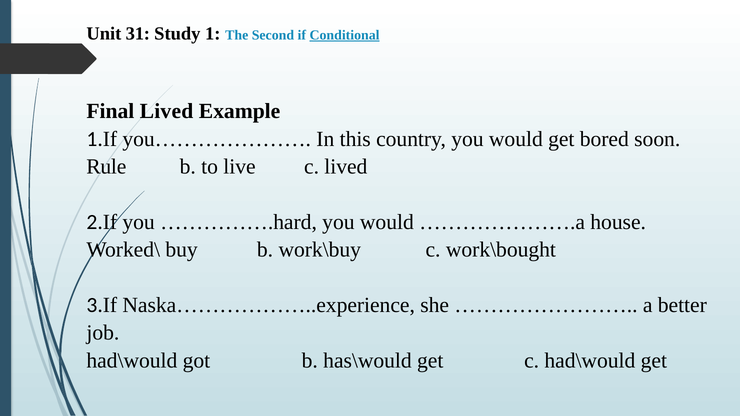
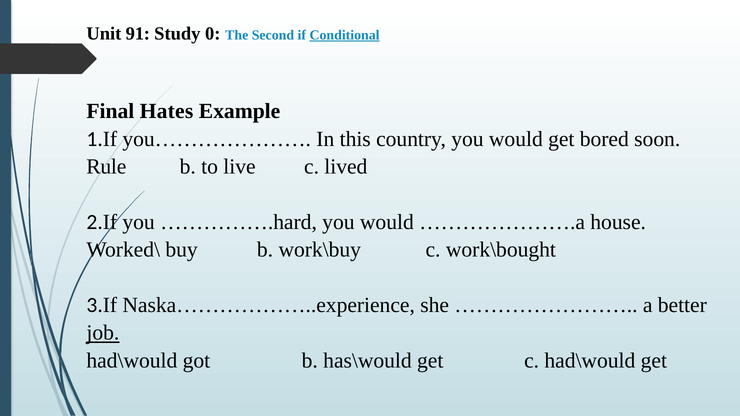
31: 31 -> 91
1: 1 -> 0
Final Lived: Lived -> Hates
job underline: none -> present
